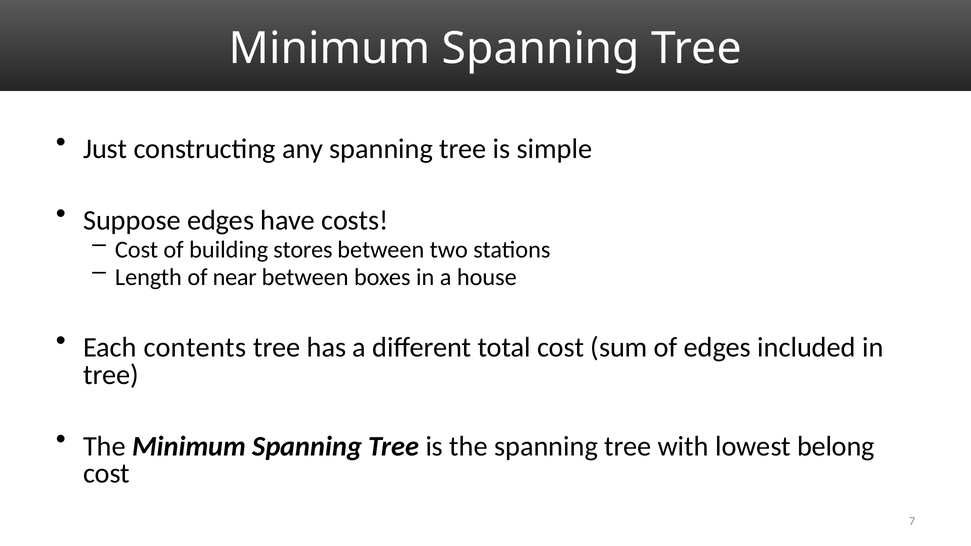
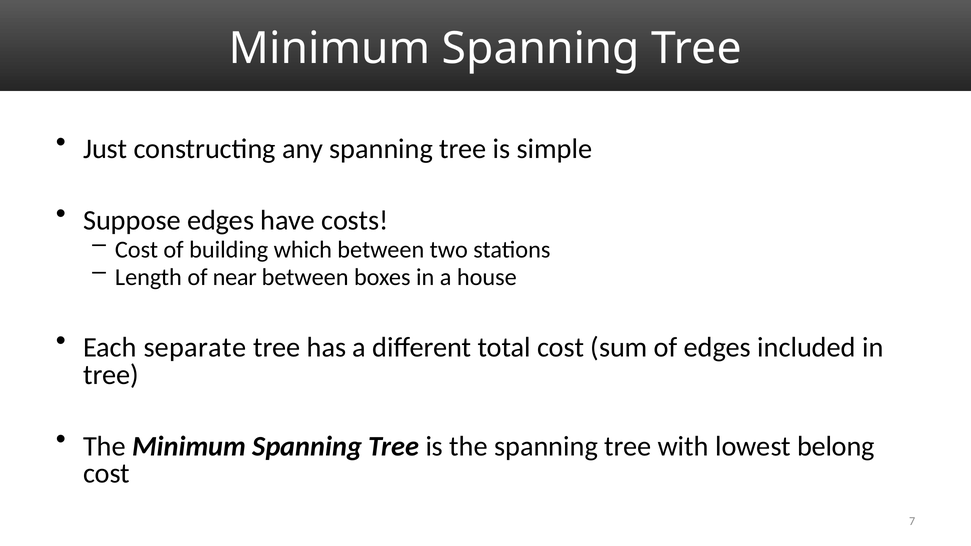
stores: stores -> which
contents: contents -> separate
